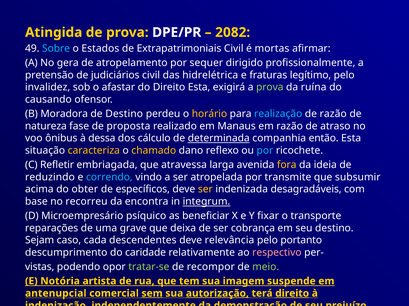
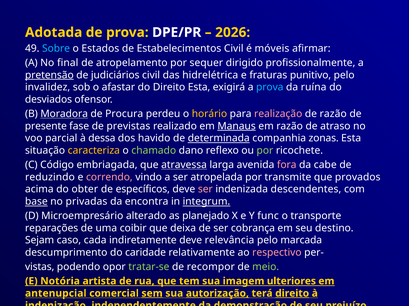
Atingida: Atingida -> Adotada
2082: 2082 -> 2026
Extrapatrimoniais: Extrapatrimoniais -> Estabelecimentos
mortas: mortas -> móveis
gera: gera -> final
pretensão underline: none -> present
legítimo: legítimo -> punitivo
prova at (270, 87) colour: light green -> light blue
causando: causando -> desviados
Moradora underline: none -> present
de Destino: Destino -> Procura
realização colour: light blue -> pink
natureza: natureza -> presente
proposta: proposta -> previstas
Manaus underline: none -> present
ônibus: ônibus -> parcial
cálculo: cálculo -> havido
então: então -> zonas
chamado colour: yellow -> light green
por at (265, 151) colour: light blue -> light green
Refletir: Refletir -> Código
atravessa underline: none -> present
fora colour: yellow -> pink
ideia: ideia -> cabe
correndo colour: light blue -> pink
subsumir: subsumir -> provados
ser at (205, 190) colour: yellow -> pink
desagradáveis: desagradáveis -> descendentes
base underline: none -> present
recorreu: recorreu -> privadas
psíquico: psíquico -> alterado
beneficiar: beneficiar -> planejado
fixar: fixar -> func
grave: grave -> coibir
descendentes: descendentes -> indiretamente
portanto: portanto -> marcada
suspende: suspende -> ulteriores
